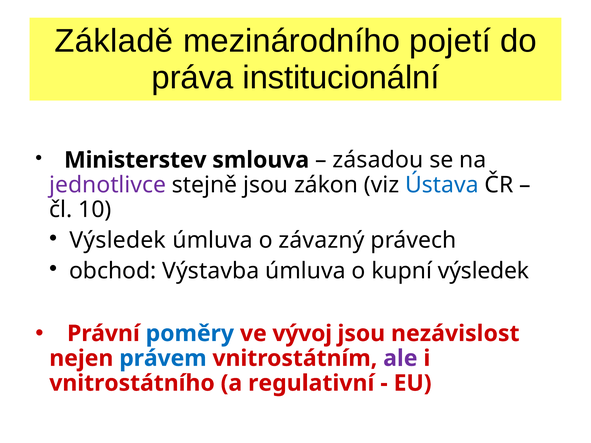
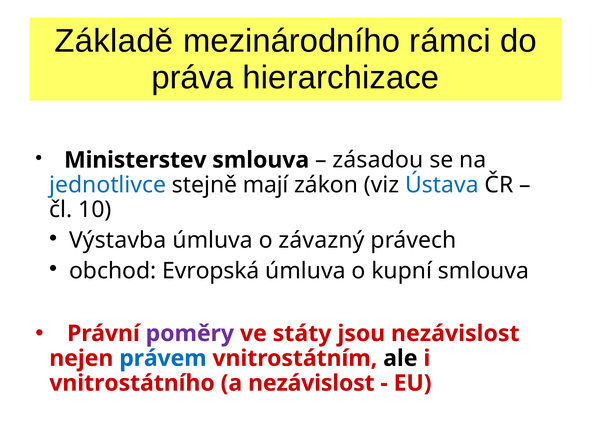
pojetí: pojetí -> rámci
institucionální: institucionální -> hierarchizace
jednotlivce colour: purple -> blue
stejně jsou: jsou -> mají
Výsledek at (118, 240): Výsledek -> Výstavba
Výstavba: Výstavba -> Evropská
kupní výsledek: výsledek -> smlouva
poměry colour: blue -> purple
vývoj: vývoj -> státy
ale colour: purple -> black
a regulativní: regulativní -> nezávislost
